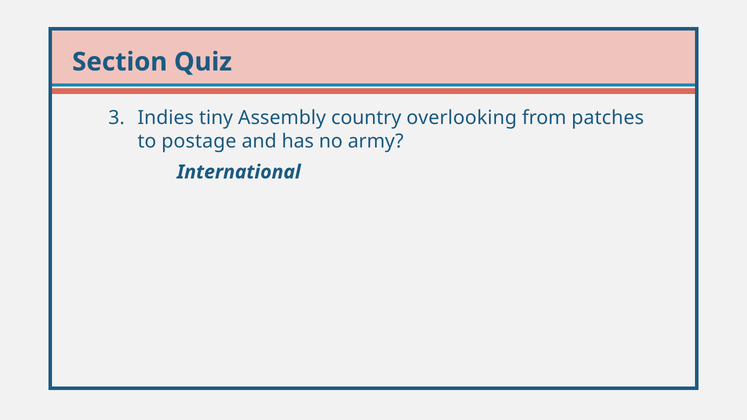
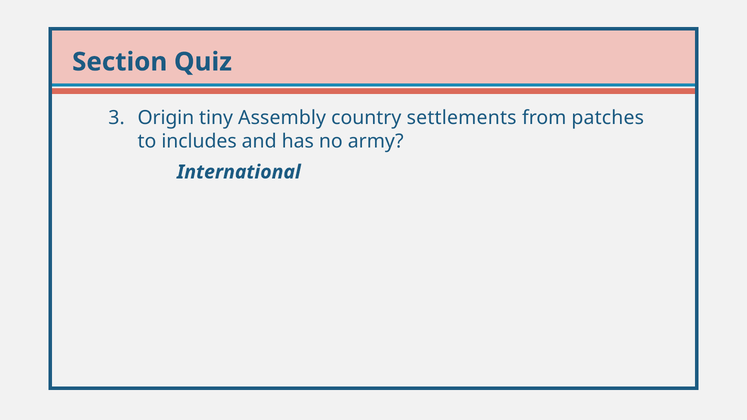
Indies: Indies -> Origin
overlooking: overlooking -> settlements
postage: postage -> includes
